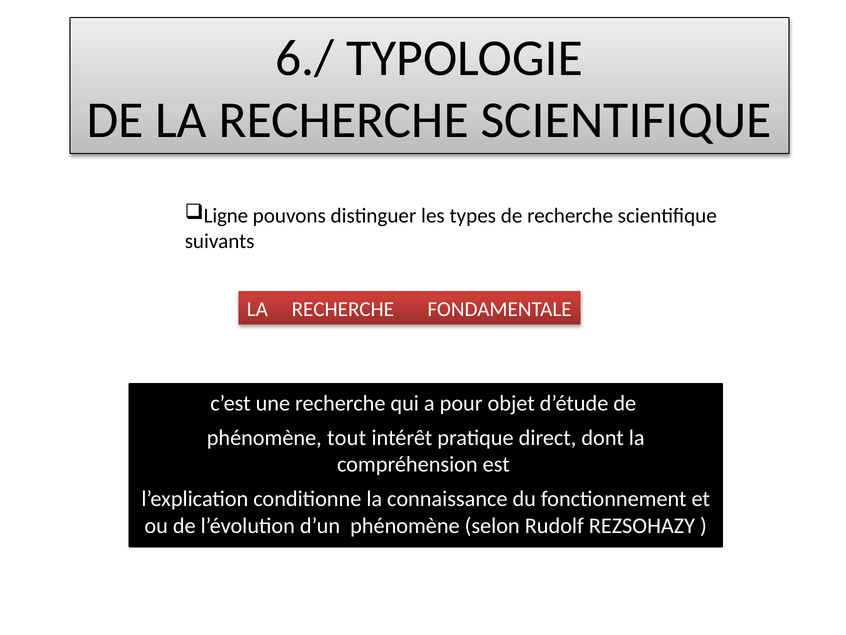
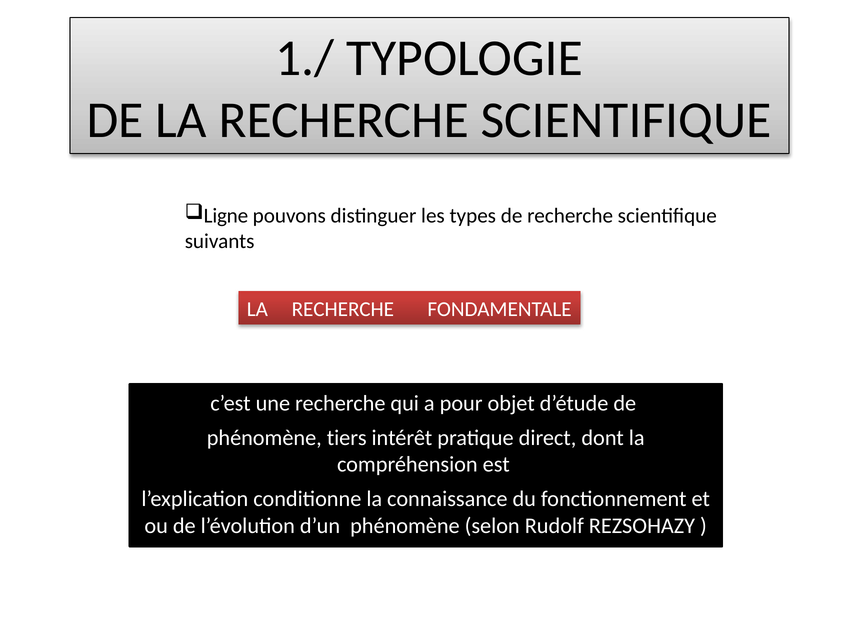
6./: 6./ -> 1./
tout: tout -> tiers
